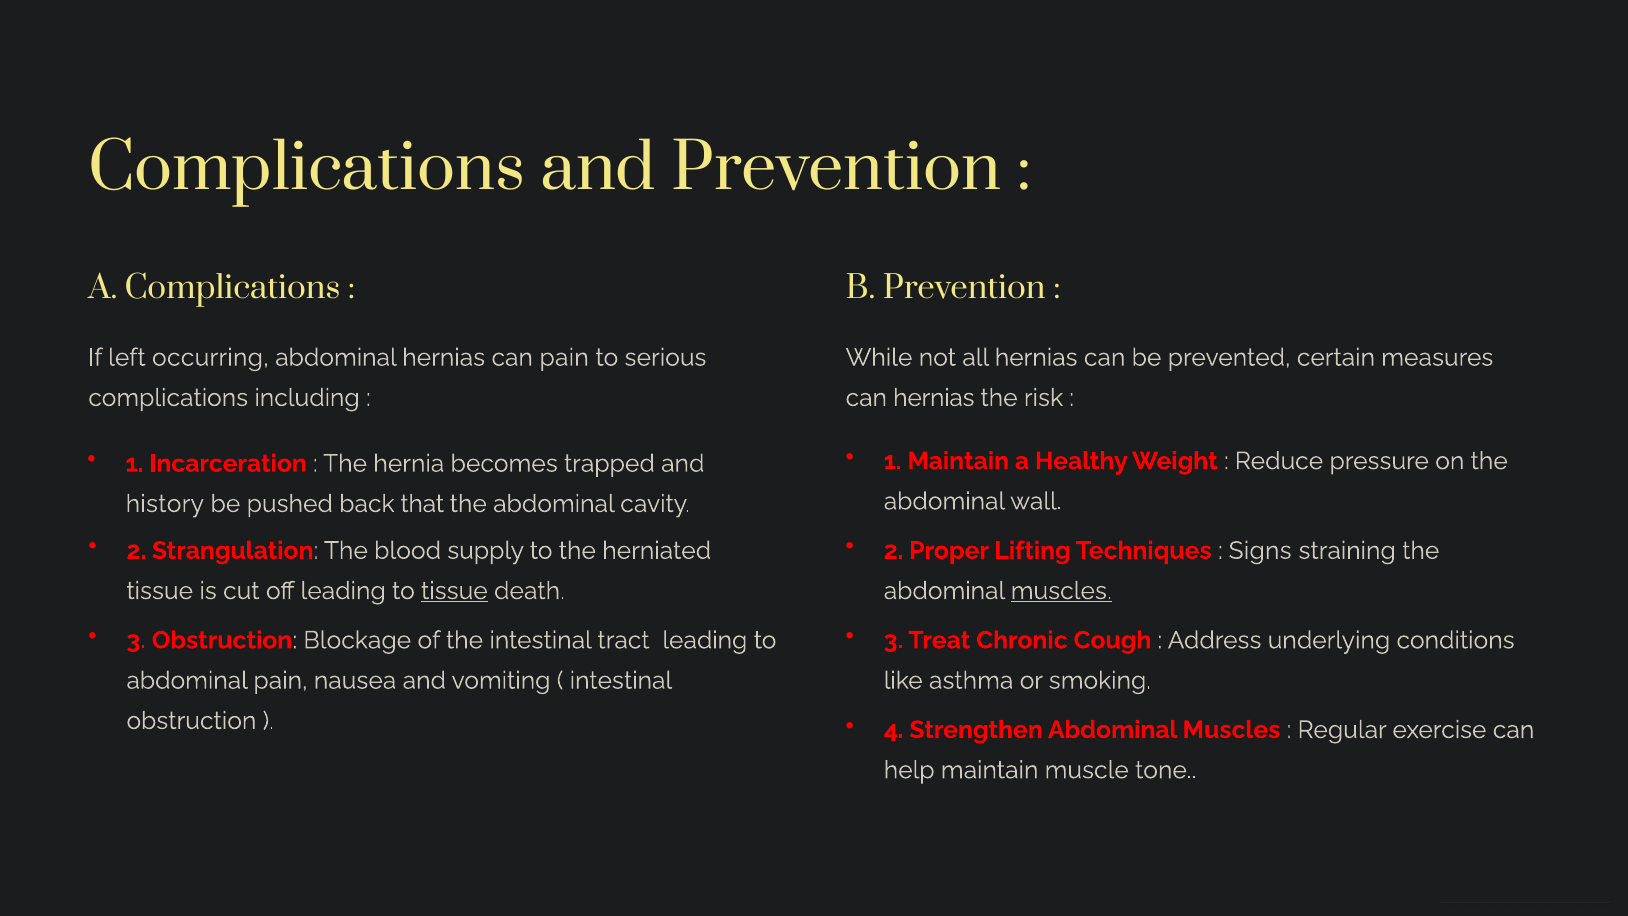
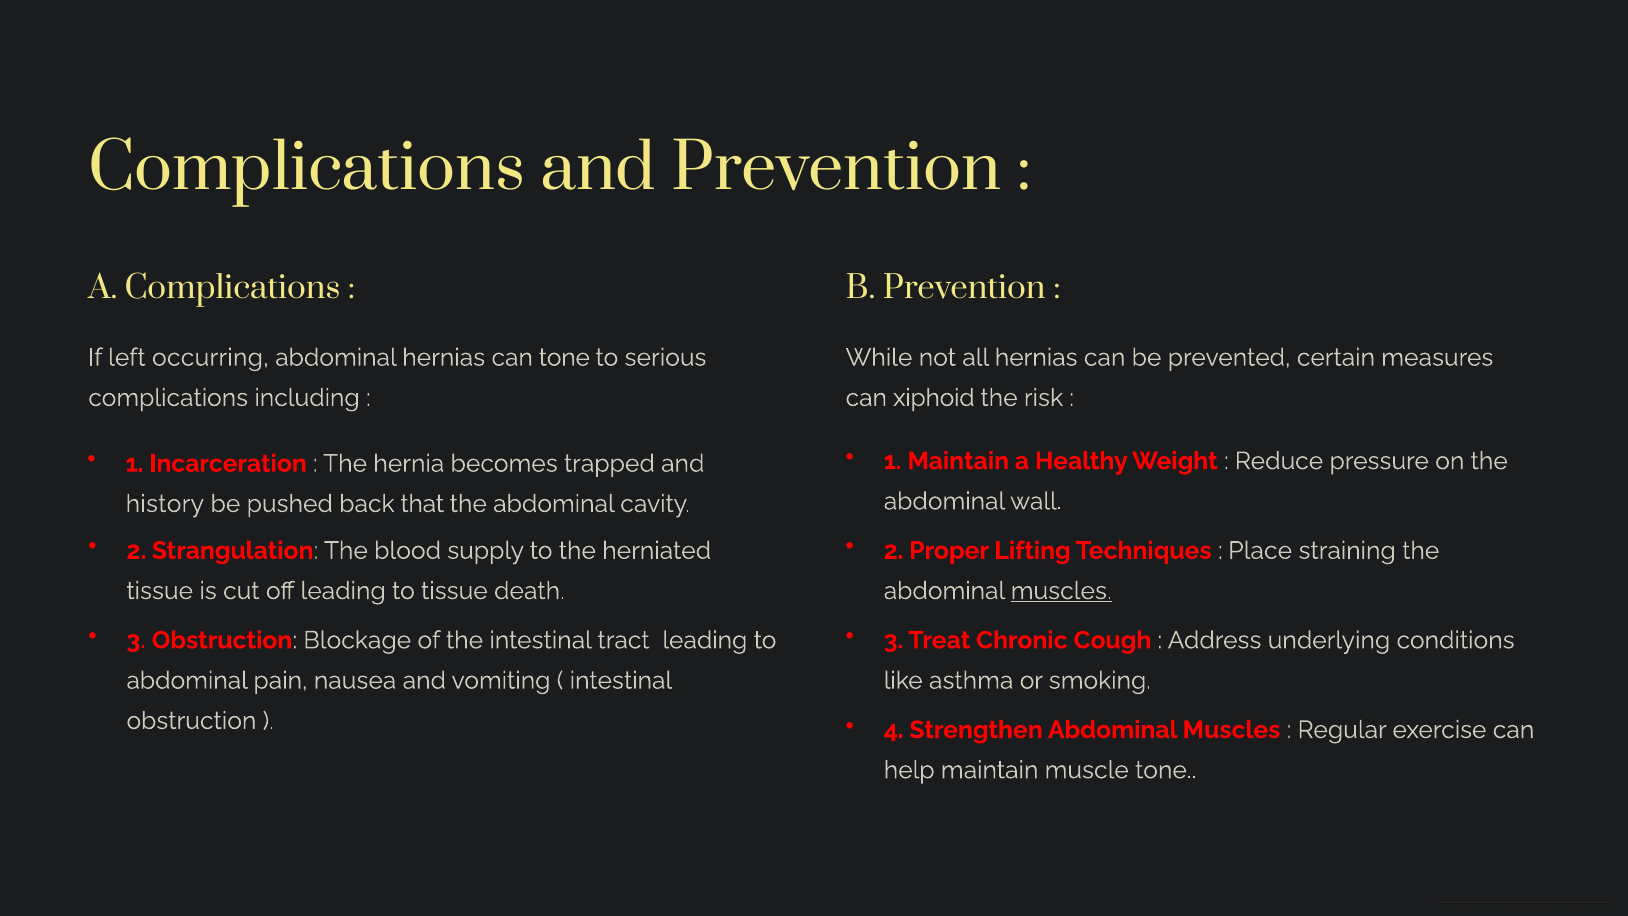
can pain: pain -> tone
can hernias: hernias -> xiphoid
Signs: Signs -> Place
tissue at (454, 591) underline: present -> none
